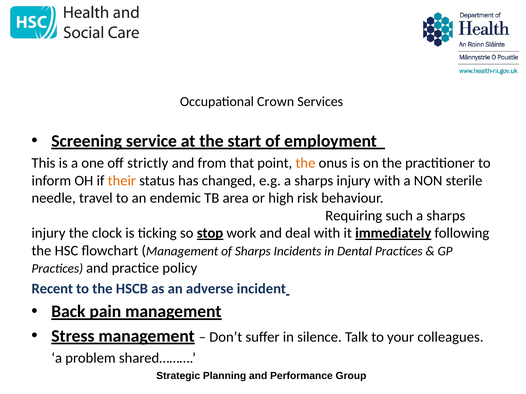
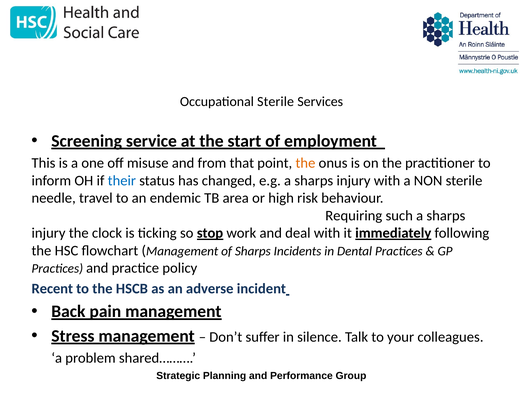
Occupational Crown: Crown -> Sterile
strictly: strictly -> misuse
their colour: orange -> blue
